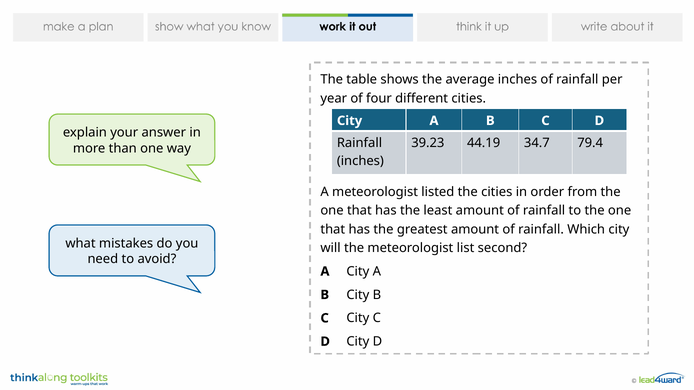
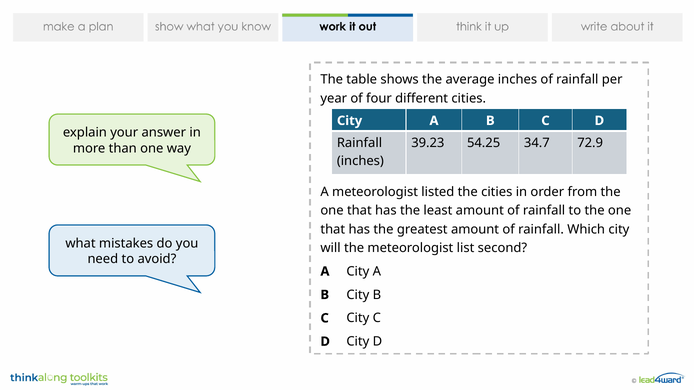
44.19: 44.19 -> 54.25
79.4: 79.4 -> 72.9
